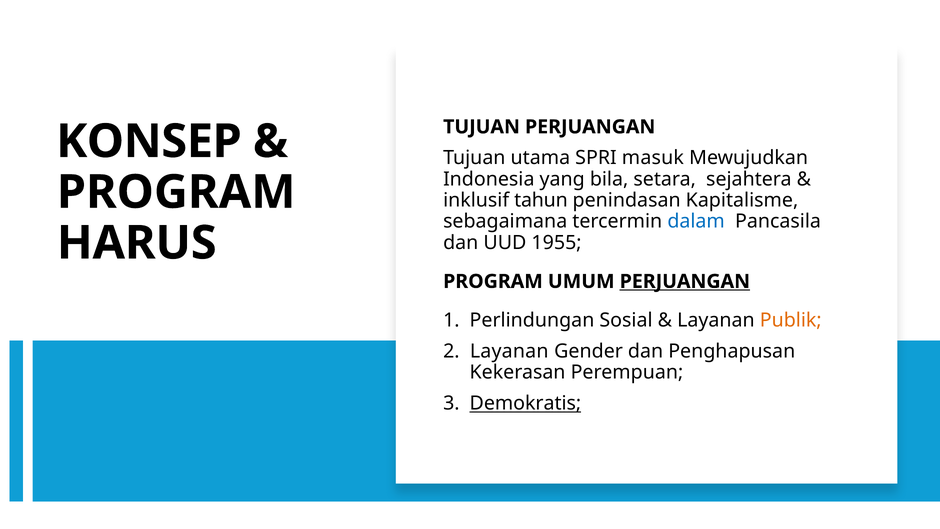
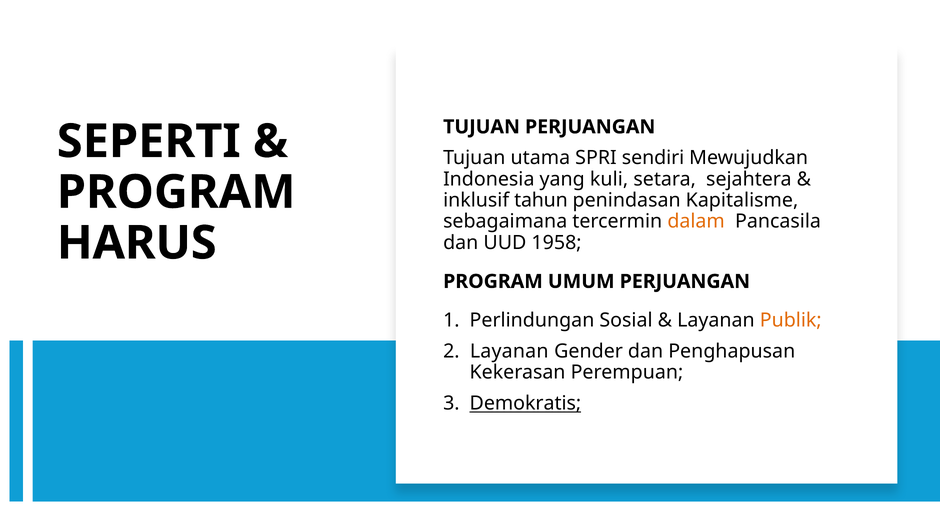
KONSEP: KONSEP -> SEPERTI
masuk: masuk -> sendiri
bila: bila -> kuli
dalam colour: blue -> orange
1955: 1955 -> 1958
PERJUANGAN at (685, 281) underline: present -> none
